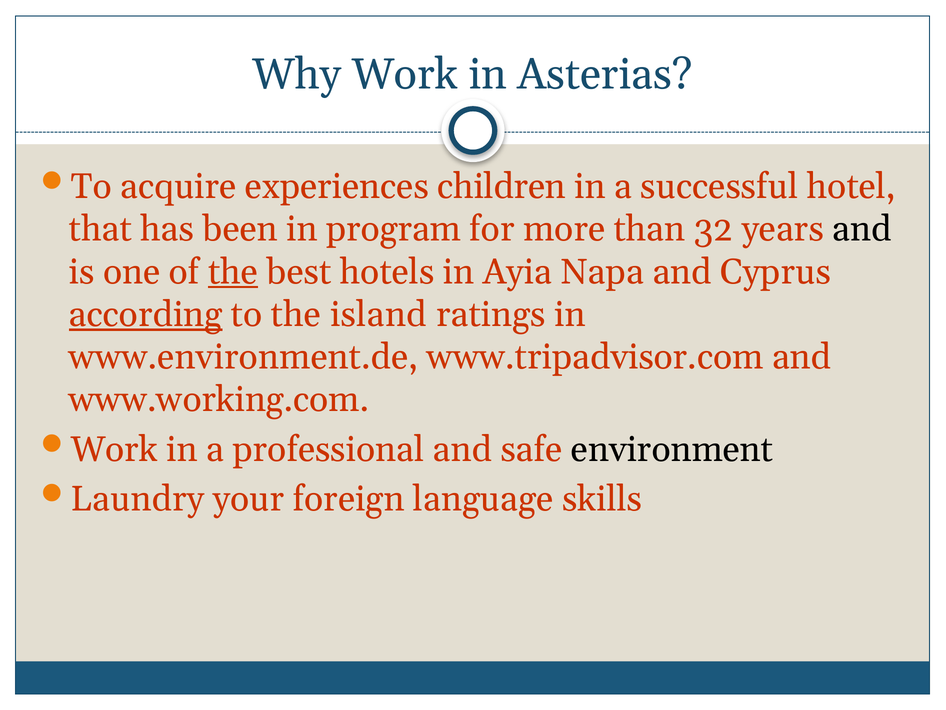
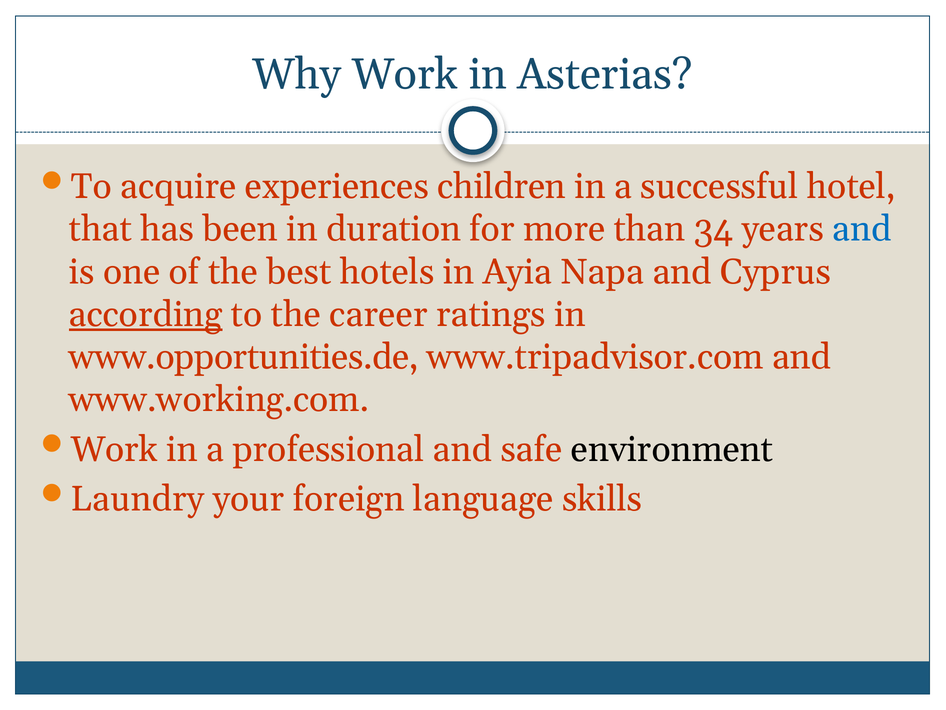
program: program -> duration
32: 32 -> 34
and at (862, 229) colour: black -> blue
the at (233, 272) underline: present -> none
island: island -> career
www.environment.de: www.environment.de -> www.opportunities.de
